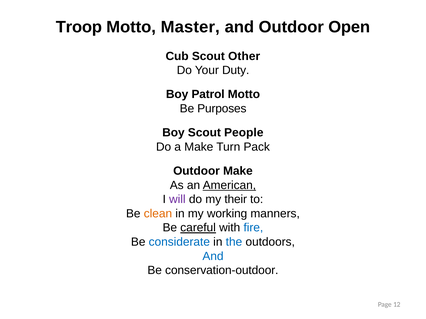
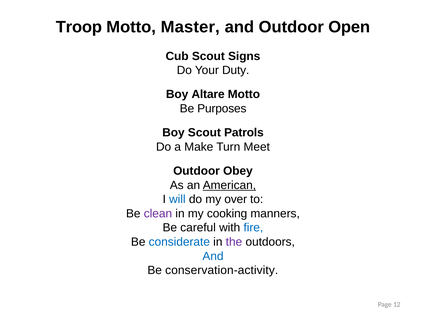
Other: Other -> Signs
Patrol: Patrol -> Altare
People: People -> Patrols
Pack: Pack -> Meet
Outdoor Make: Make -> Obey
will colour: purple -> blue
their: their -> over
clean colour: orange -> purple
working: working -> cooking
careful underline: present -> none
the colour: blue -> purple
conservation-outdoor: conservation-outdoor -> conservation-activity
